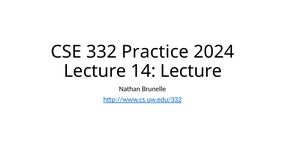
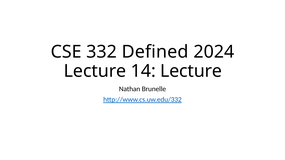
Practice: Practice -> Defined
